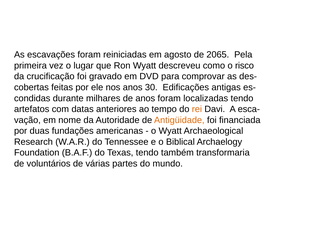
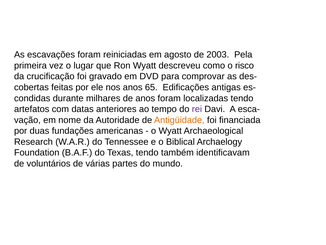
2065: 2065 -> 2003
30: 30 -> 65
rei colour: orange -> purple
transformaria: transformaria -> identificavam
